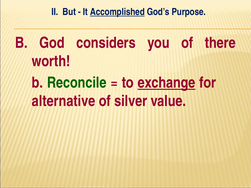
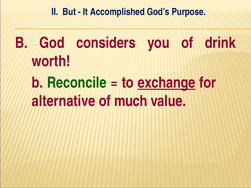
Accomplished underline: present -> none
there: there -> drink
silver: silver -> much
